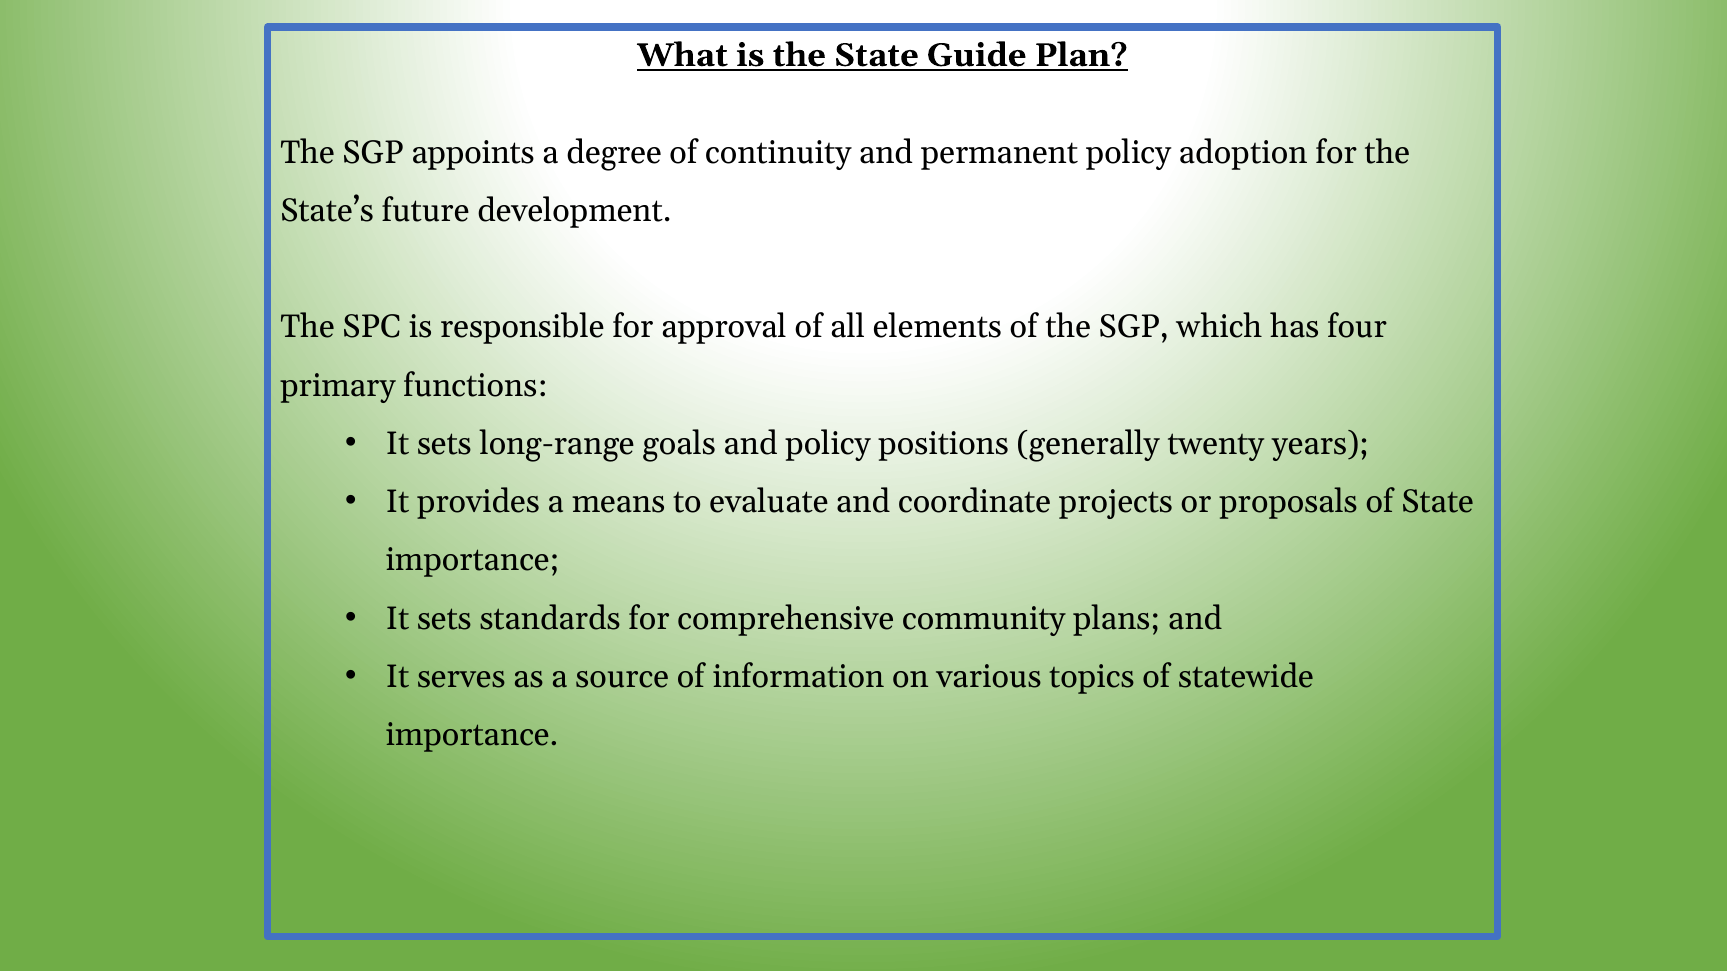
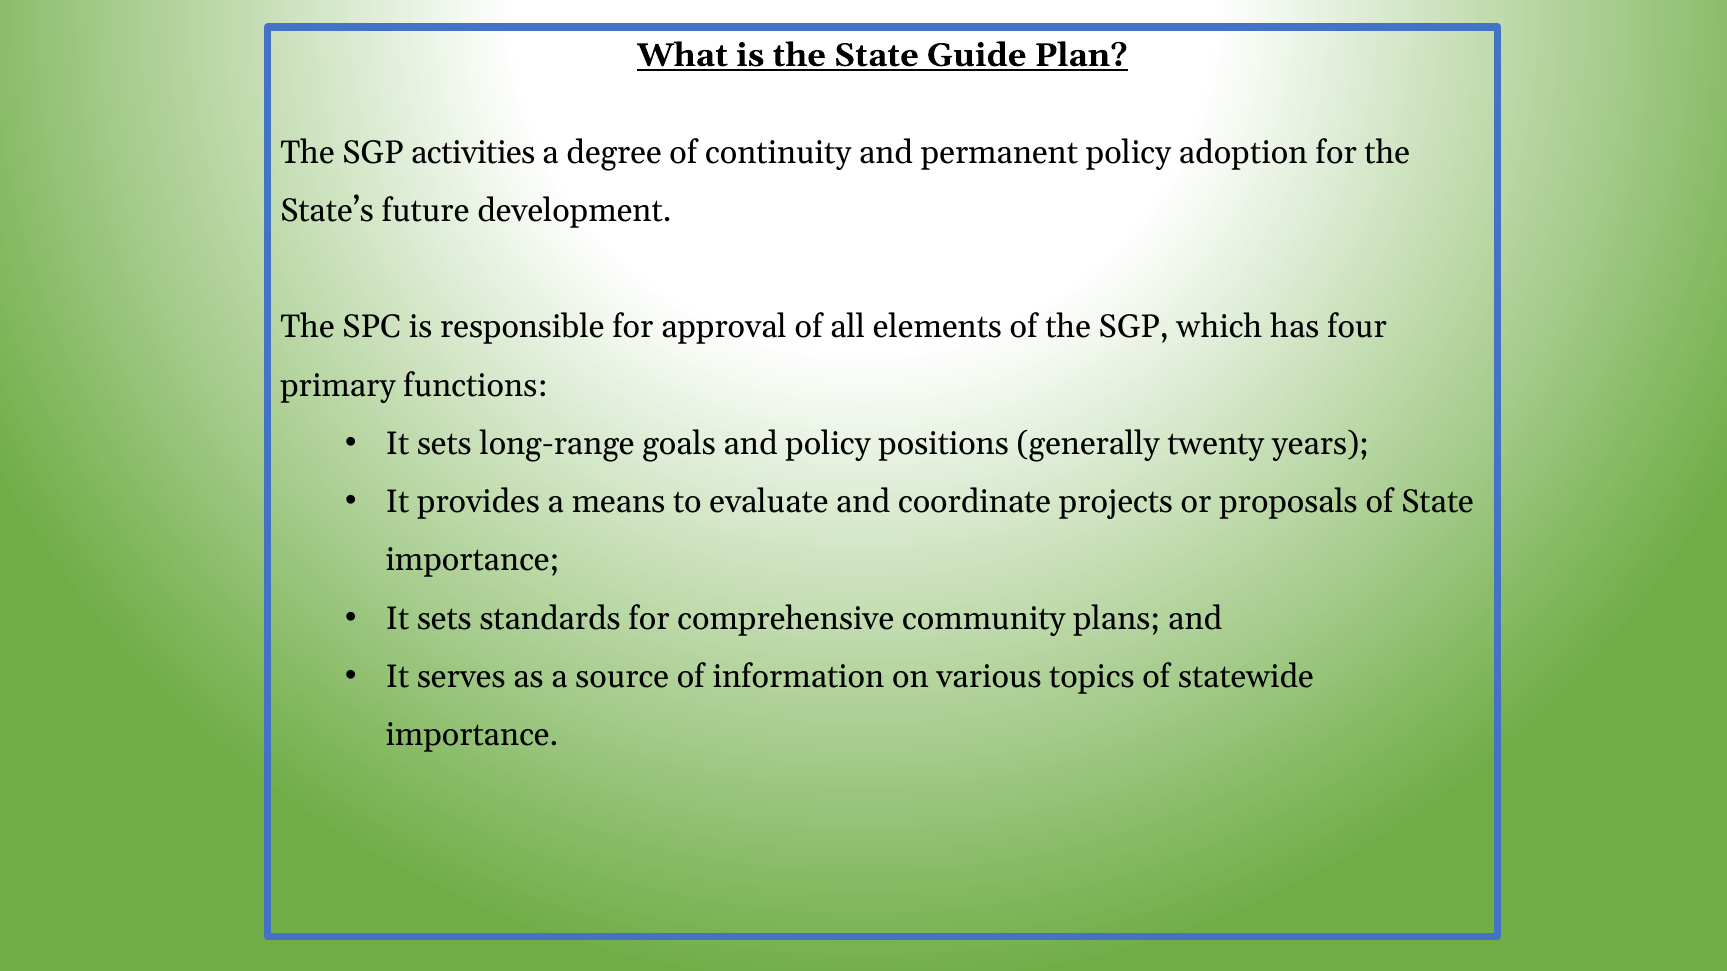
appoints: appoints -> activities
